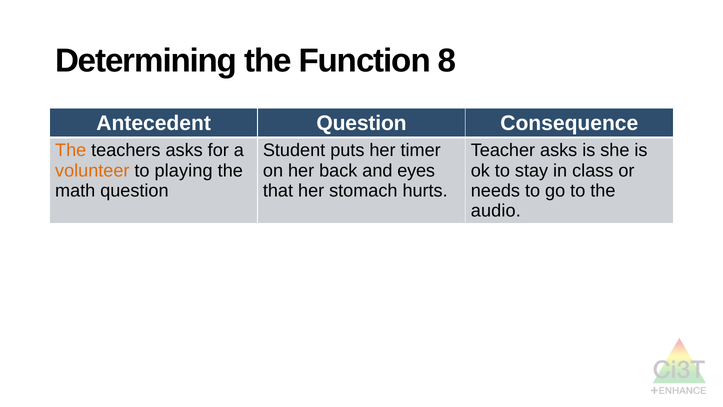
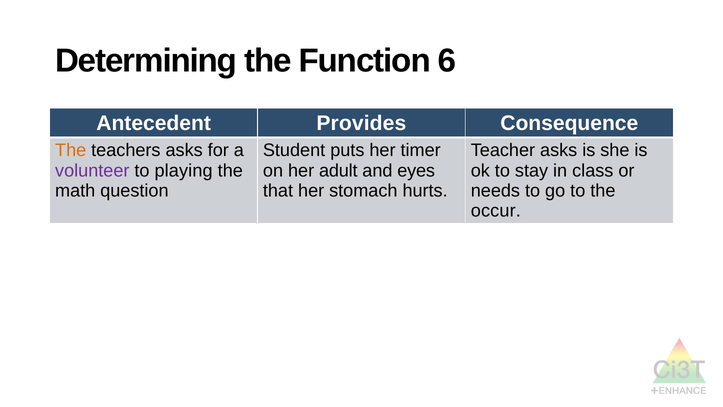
8: 8 -> 6
Antecedent Question: Question -> Provides
volunteer colour: orange -> purple
back: back -> adult
audio: audio -> occur
